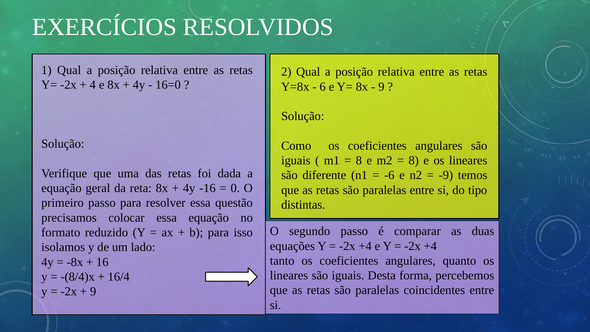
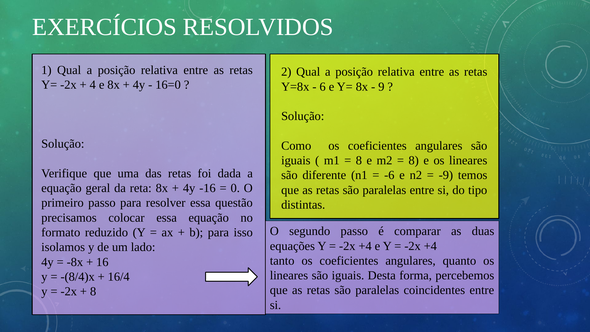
9 at (93, 291): 9 -> 8
